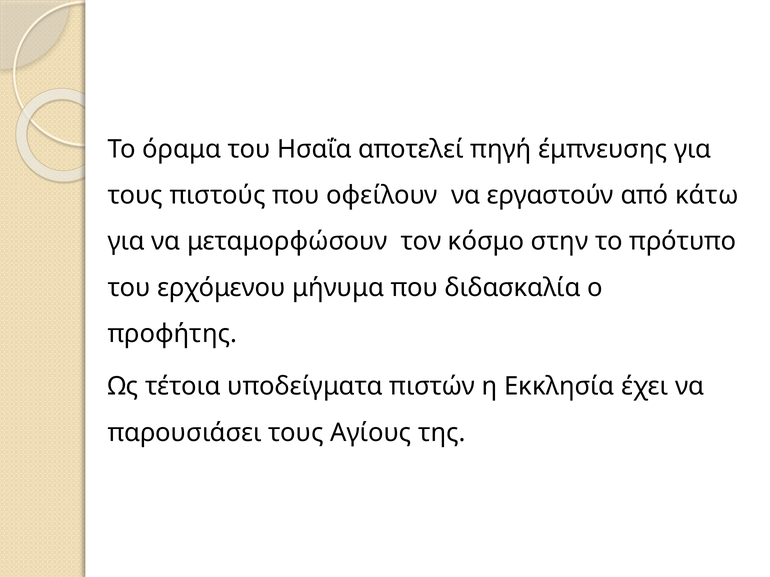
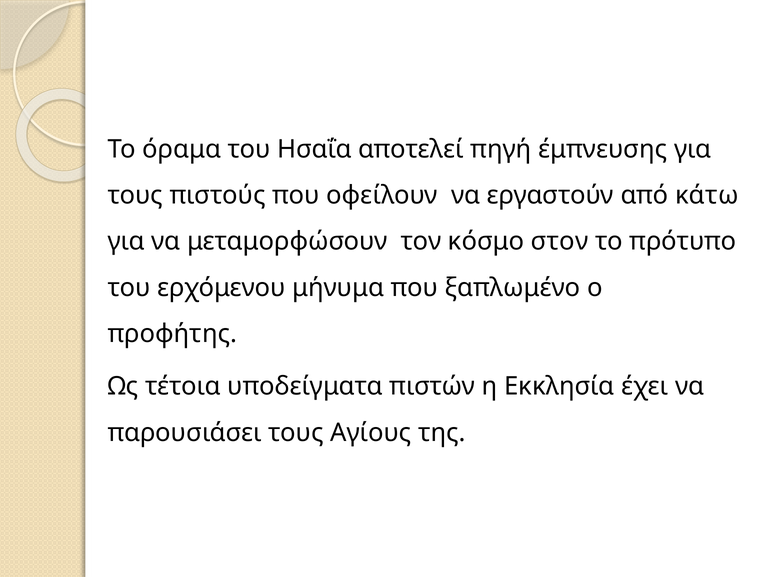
στην: στην -> στον
διδασκαλία: διδασκαλία -> ξαπλωμένο
